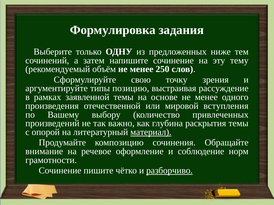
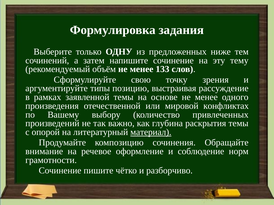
250: 250 -> 133
вступления: вступления -> конфликтах
разборчиво underline: present -> none
